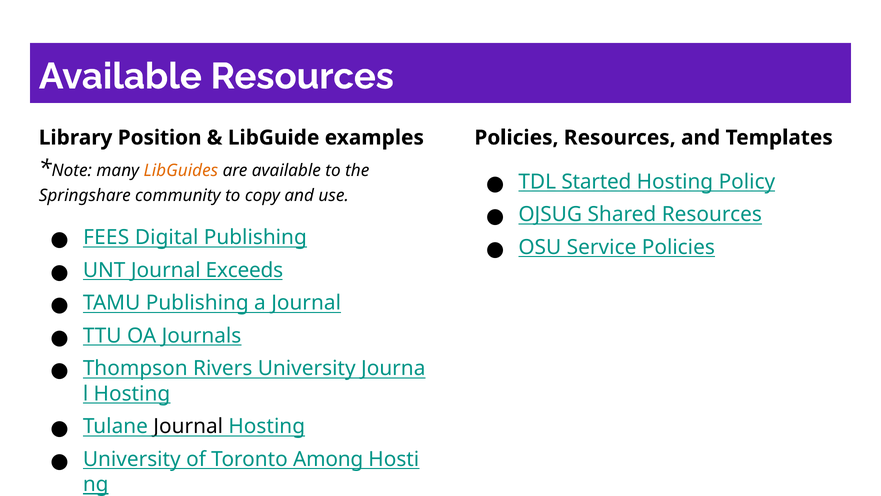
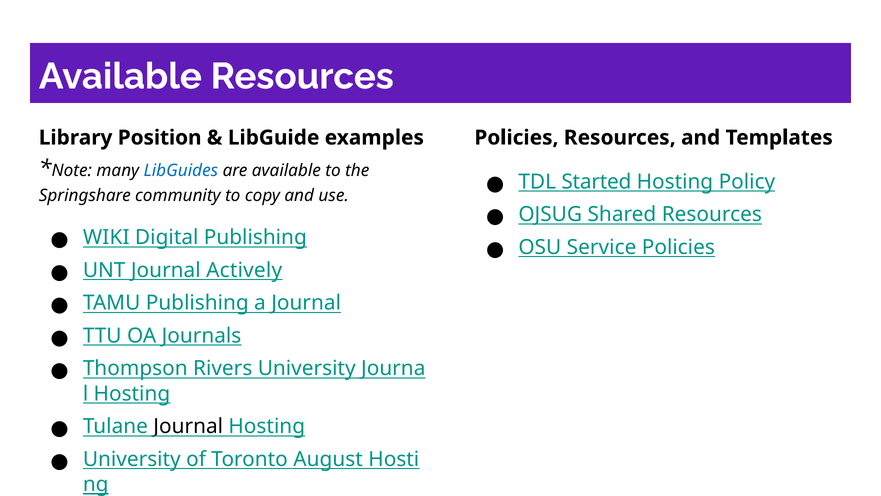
LibGuides colour: orange -> blue
FEES: FEES -> WIKI
Exceeds: Exceeds -> Actively
Among: Among -> August
